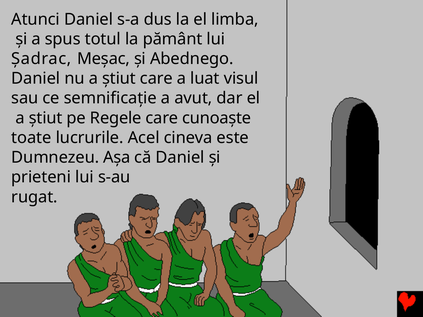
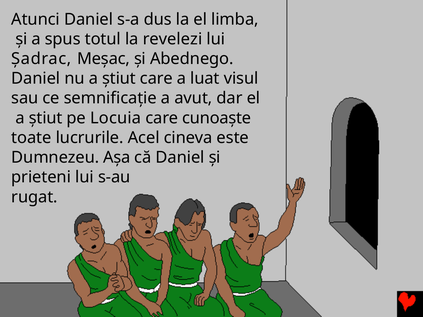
pământ: pământ -> revelezi
Regele: Regele -> Locuia
